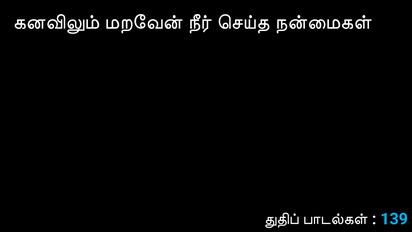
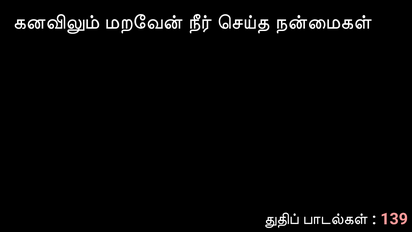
139 colour: light blue -> pink
